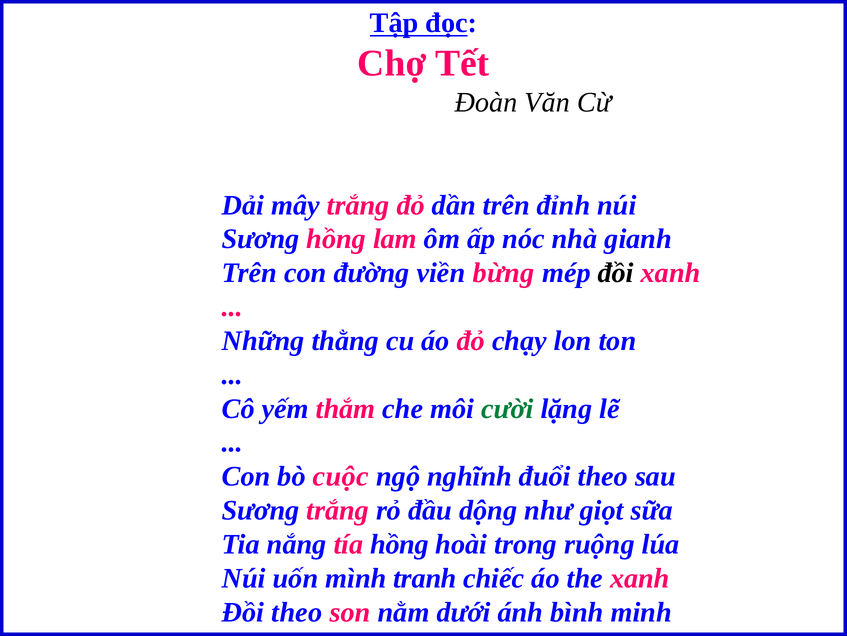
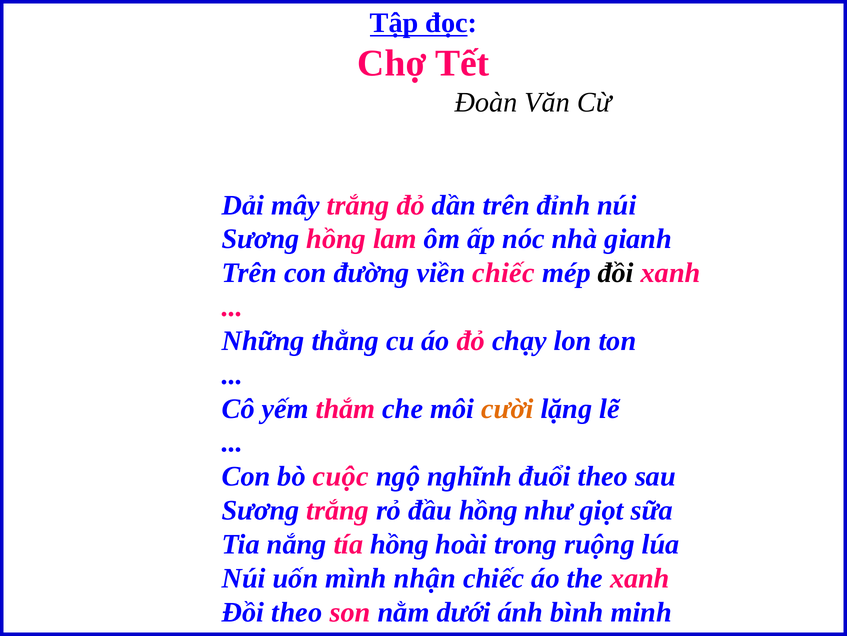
viền bừng: bừng -> chiếc
cười colour: green -> orange
đầu dộng: dộng -> hồng
tranh: tranh -> nhận
